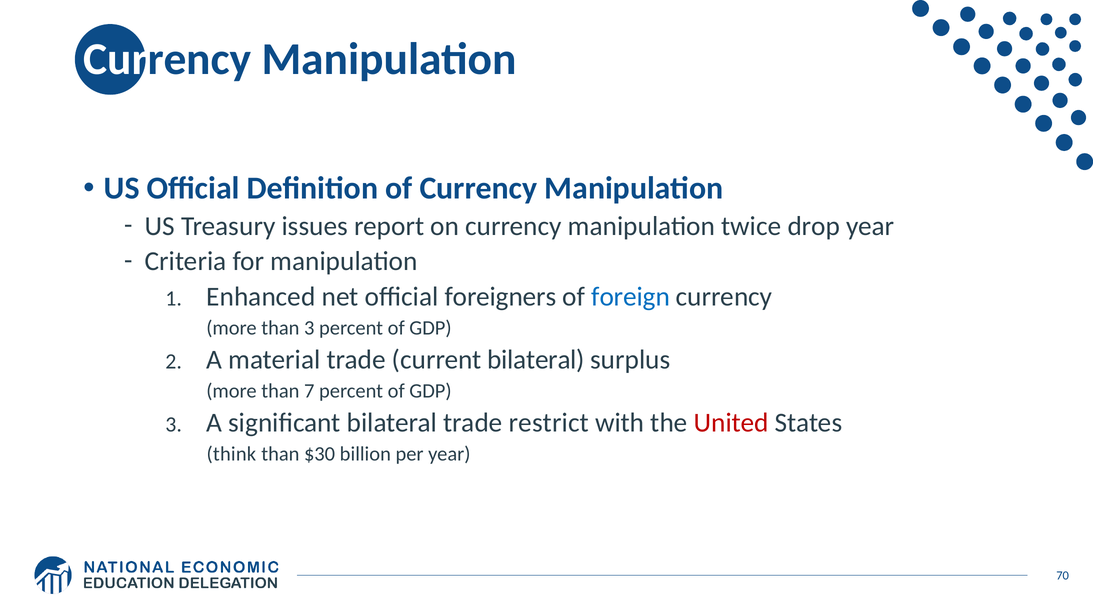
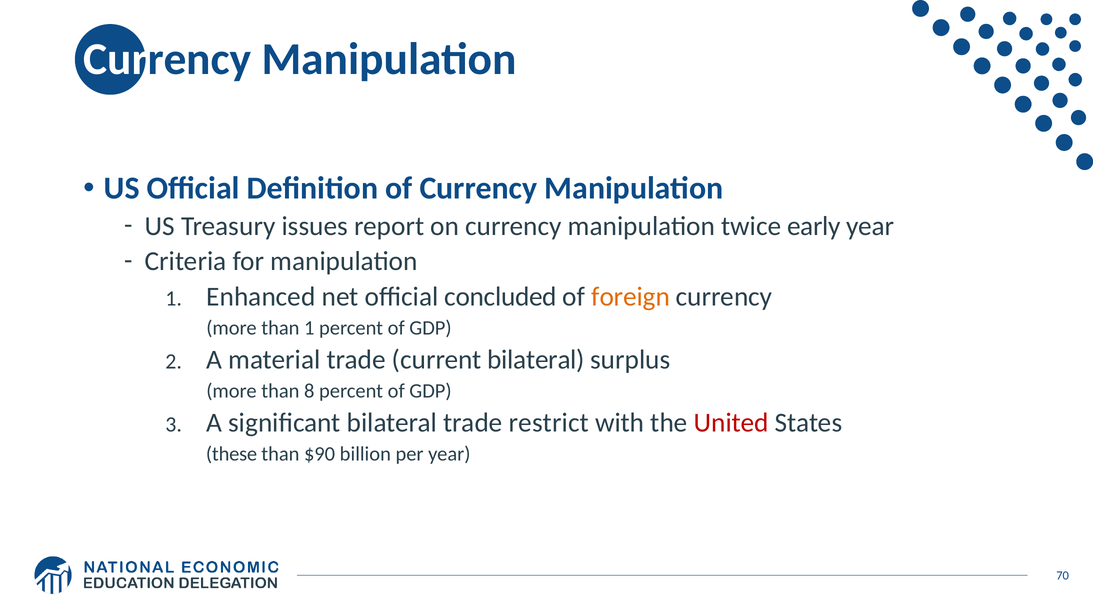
drop: drop -> early
foreigners: foreigners -> concluded
foreign colour: blue -> orange
than 3: 3 -> 1
7: 7 -> 8
think: think -> these
$30: $30 -> $90
